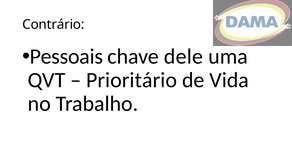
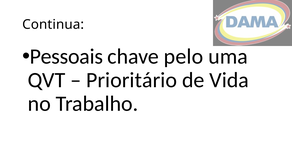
Contrário: Contrário -> Continua
dele: dele -> pelo
